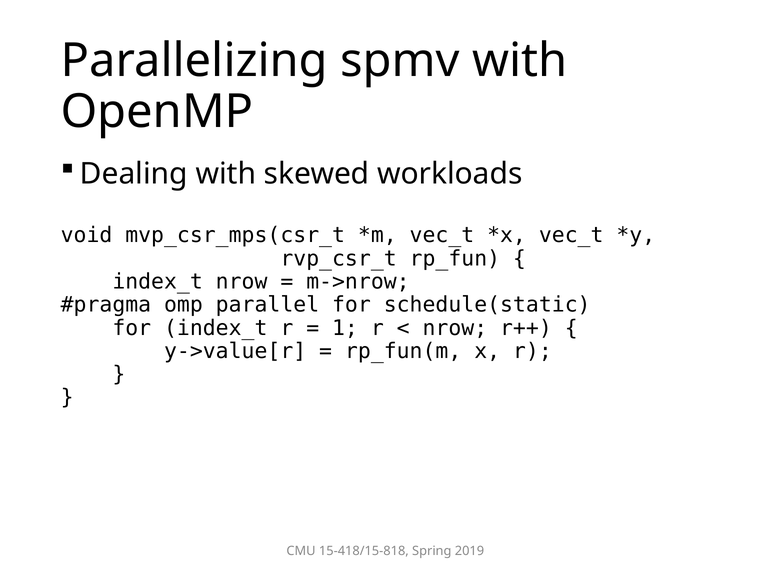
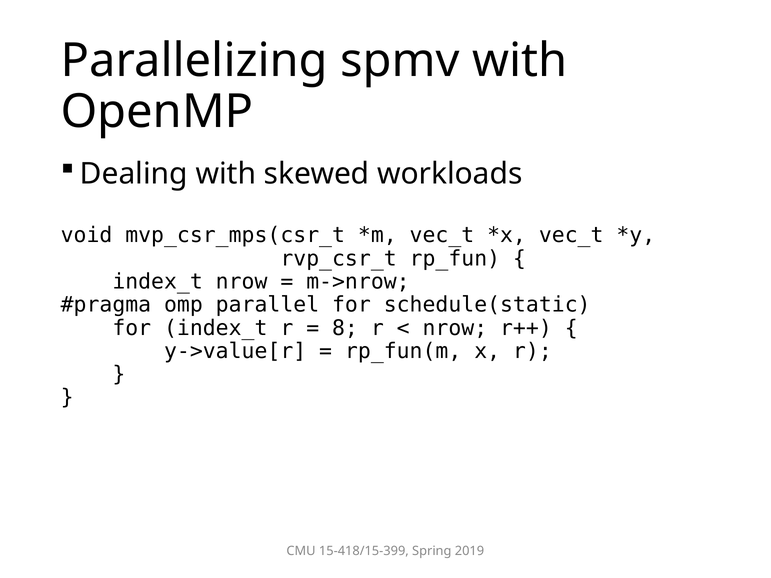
1: 1 -> 8
15-418/15-818: 15-418/15-818 -> 15-418/15-399
